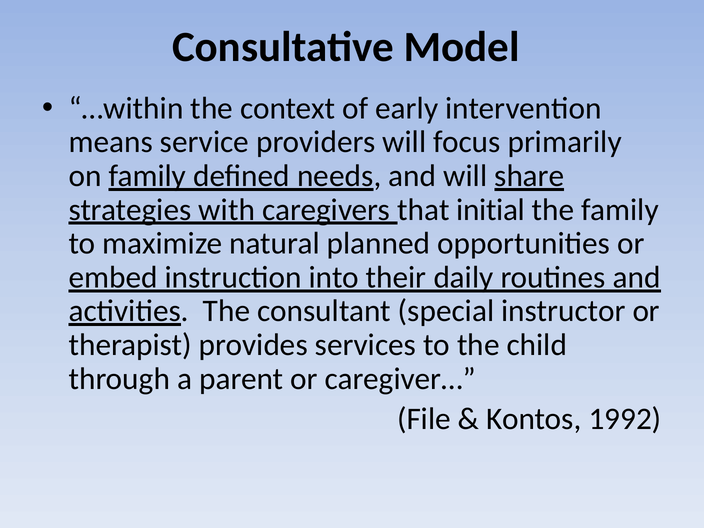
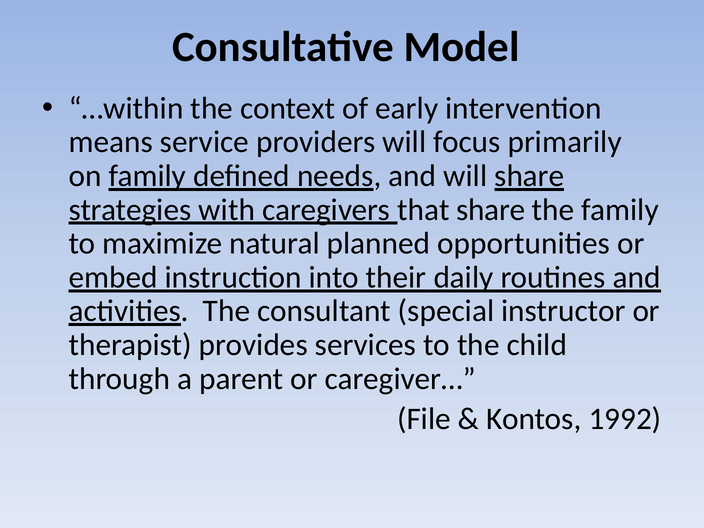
that initial: initial -> share
